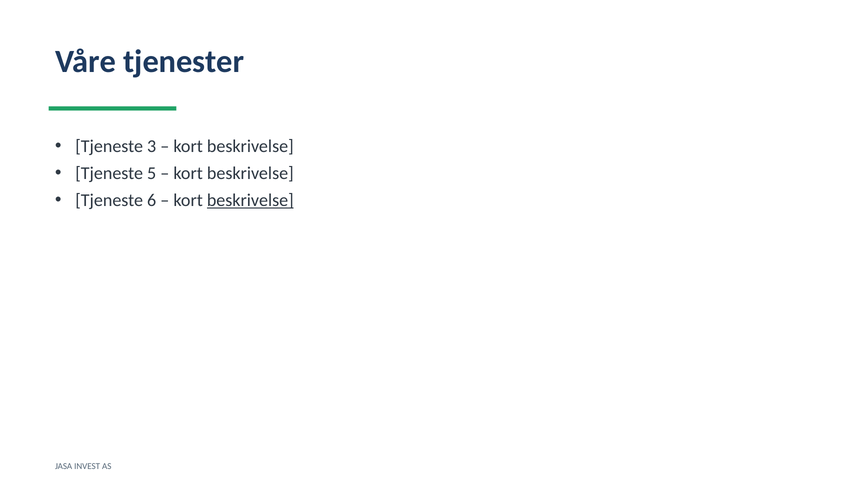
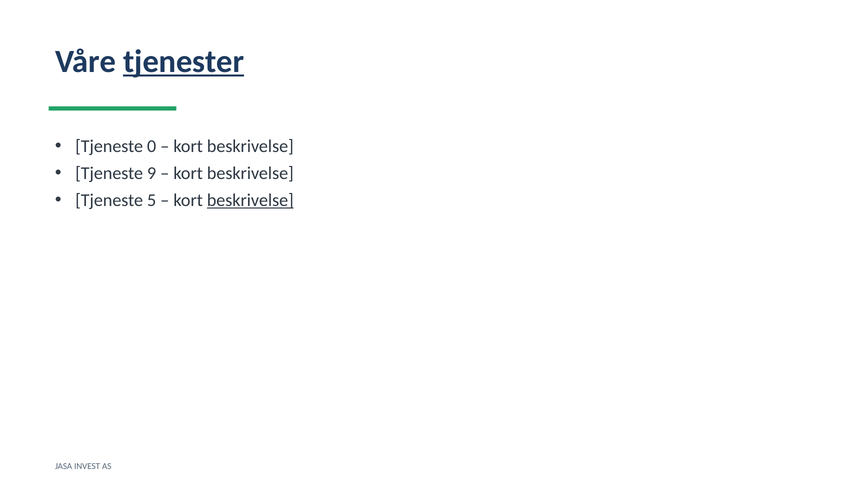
tjenester underline: none -> present
3: 3 -> 0
5: 5 -> 9
6: 6 -> 5
